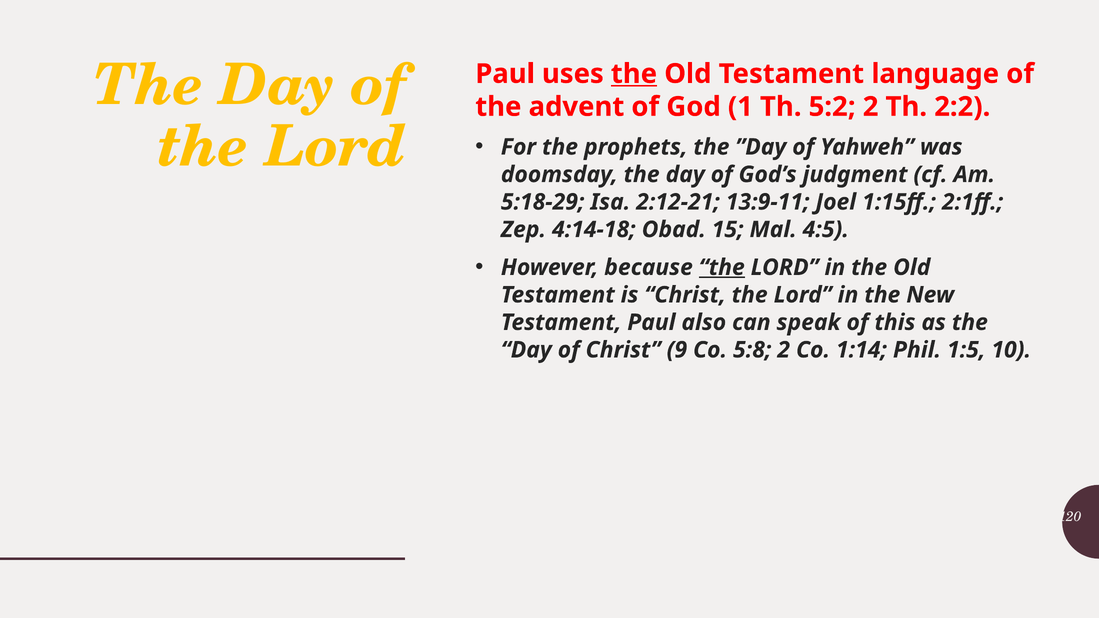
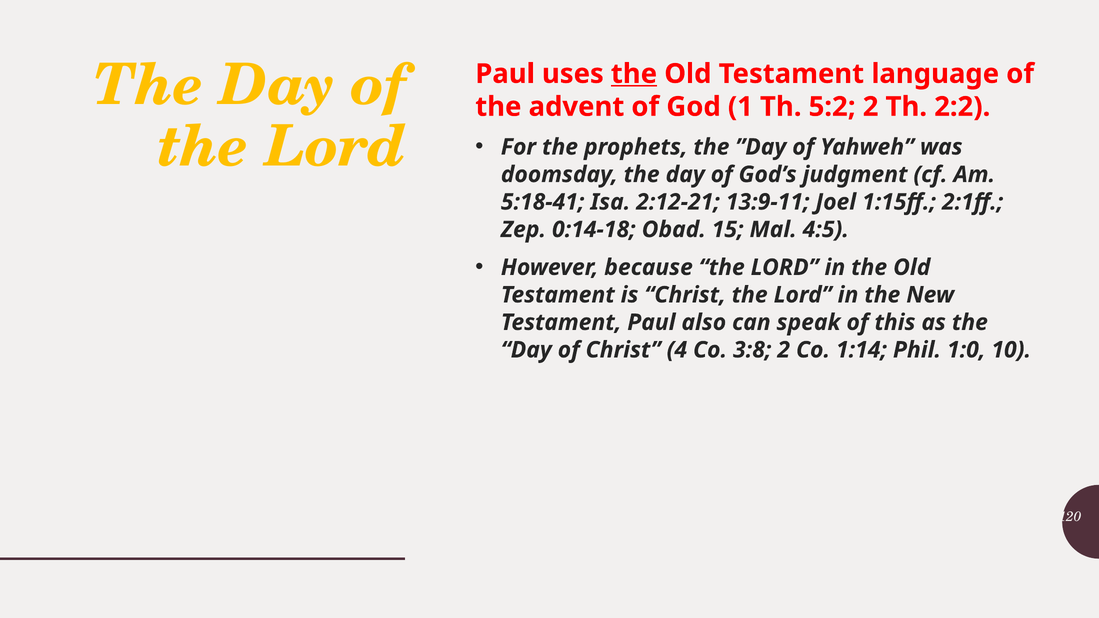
5:18-29: 5:18-29 -> 5:18-41
4:14-18: 4:14-18 -> 0:14-18
the at (722, 267) underline: present -> none
9: 9 -> 4
5:8: 5:8 -> 3:8
1:5: 1:5 -> 1:0
